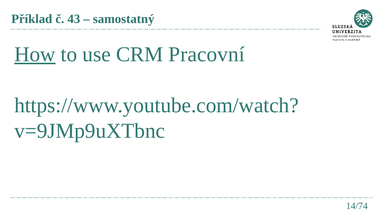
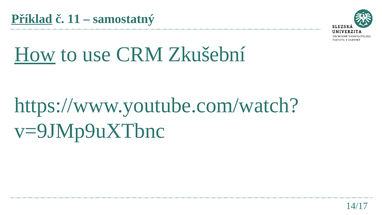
Příklad underline: none -> present
43: 43 -> 11
Pracovní: Pracovní -> Zkušební
14/74: 14/74 -> 14/17
